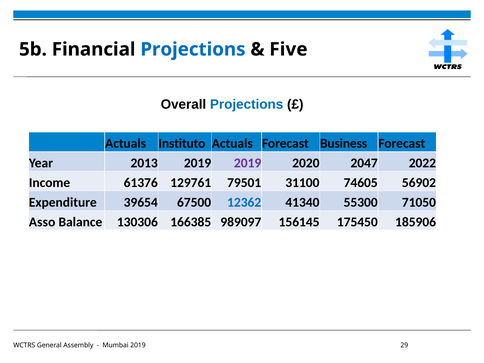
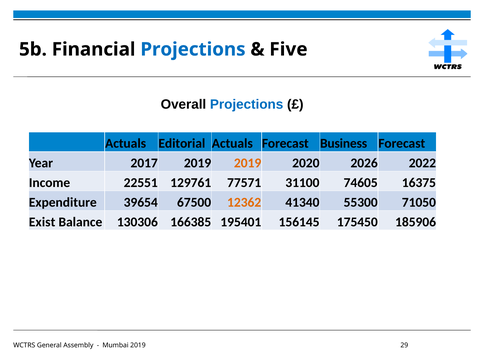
Instituto: Instituto -> Editorial
2013: 2013 -> 2017
2019 at (248, 163) colour: purple -> orange
2047: 2047 -> 2026
61376: 61376 -> 22551
79501: 79501 -> 77571
56902: 56902 -> 16375
12362 colour: blue -> orange
Asso: Asso -> Exist
989097: 989097 -> 195401
